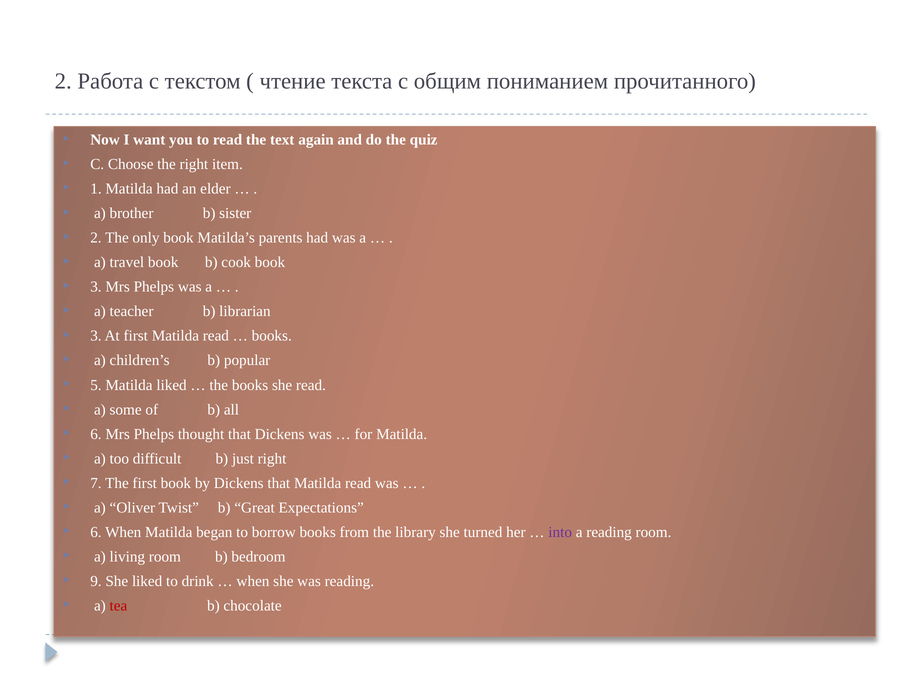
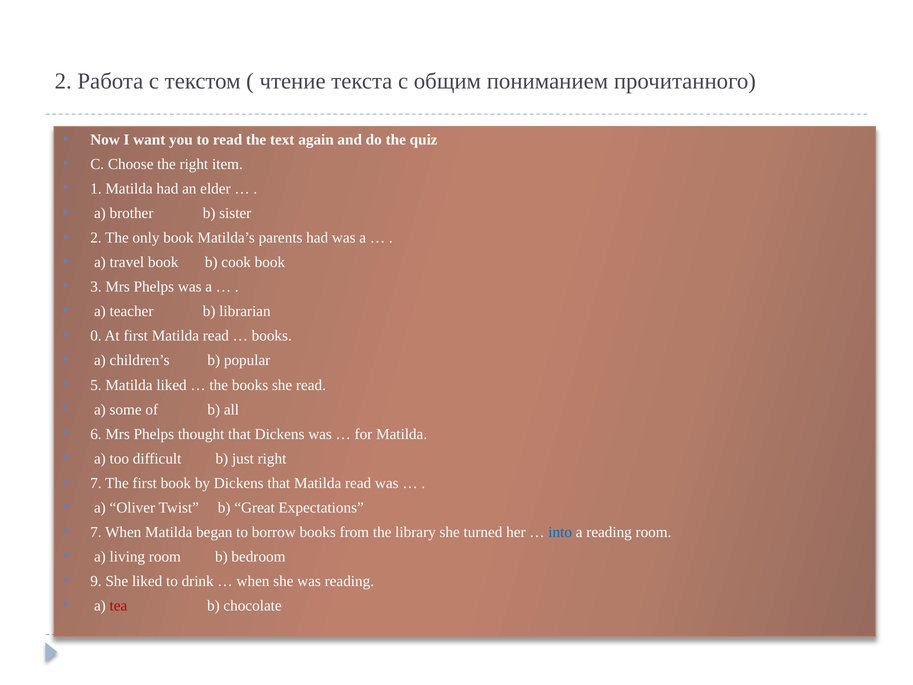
3 at (96, 336): 3 -> 0
6 at (96, 532): 6 -> 7
into colour: purple -> blue
